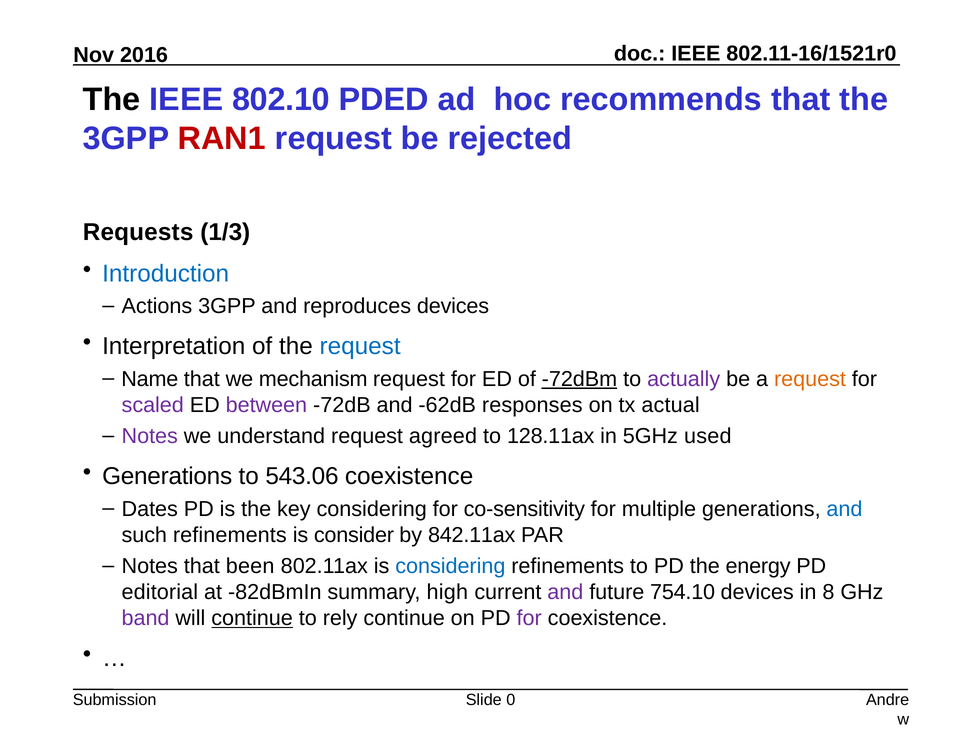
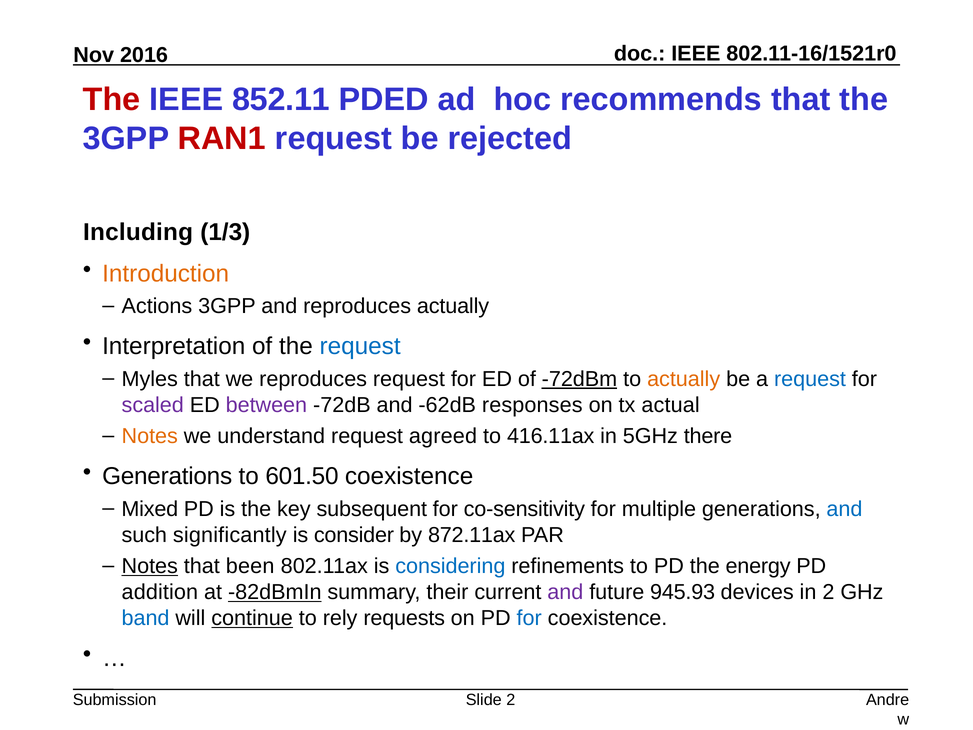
The at (112, 100) colour: black -> red
802.10: 802.10 -> 852.11
Requests: Requests -> Including
Introduction colour: blue -> orange
reproduces devices: devices -> actually
Name at (150, 379): Name -> Myles
we mechanism: mechanism -> reproduces
actually at (684, 379) colour: purple -> orange
request at (810, 379) colour: orange -> blue
Notes at (150, 436) colour: purple -> orange
128.11ax: 128.11ax -> 416.11ax
used: used -> there
543.06: 543.06 -> 601.50
Dates: Dates -> Mixed
key considering: considering -> subsequent
such refinements: refinements -> significantly
842.11ax: 842.11ax -> 872.11ax
Notes at (150, 566) underline: none -> present
editorial: editorial -> addition
-82dBmIn underline: none -> present
high: high -> their
754.10: 754.10 -> 945.93
in 8: 8 -> 2
band colour: purple -> blue
rely continue: continue -> requests
for at (529, 618) colour: purple -> blue
Slide 0: 0 -> 2
